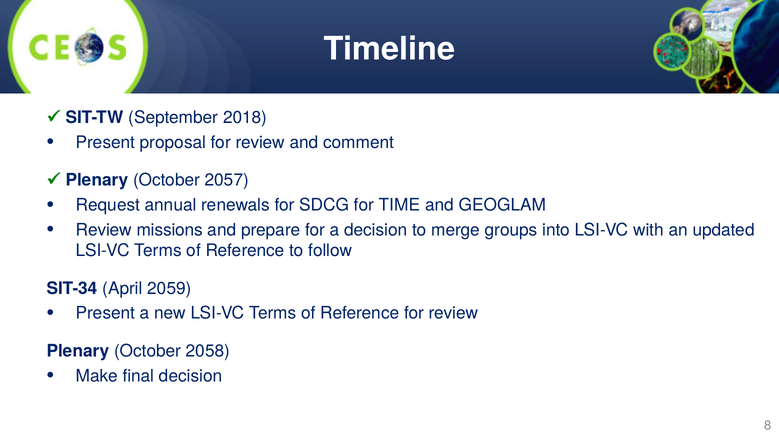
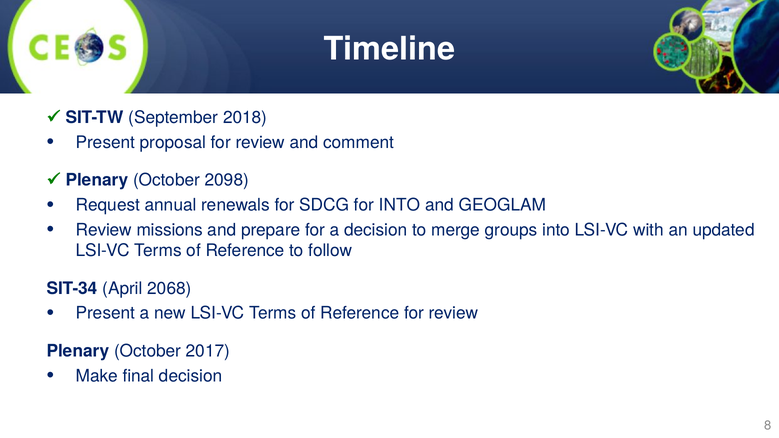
2057: 2057 -> 2098
for TIME: TIME -> INTO
2059: 2059 -> 2068
2058: 2058 -> 2017
